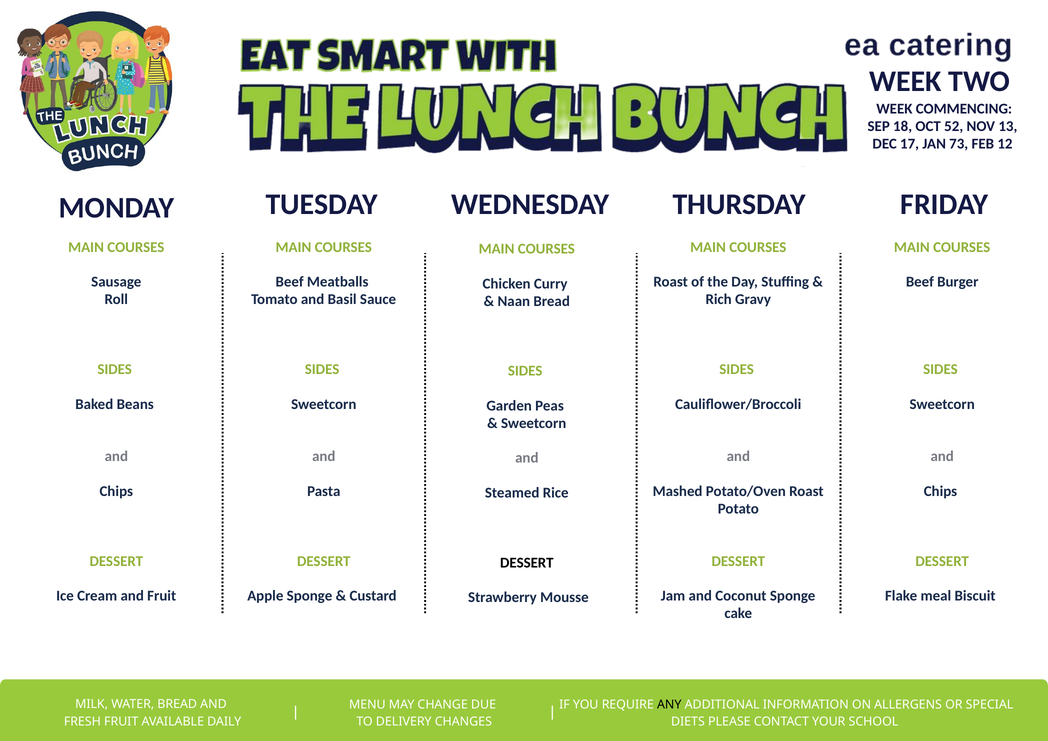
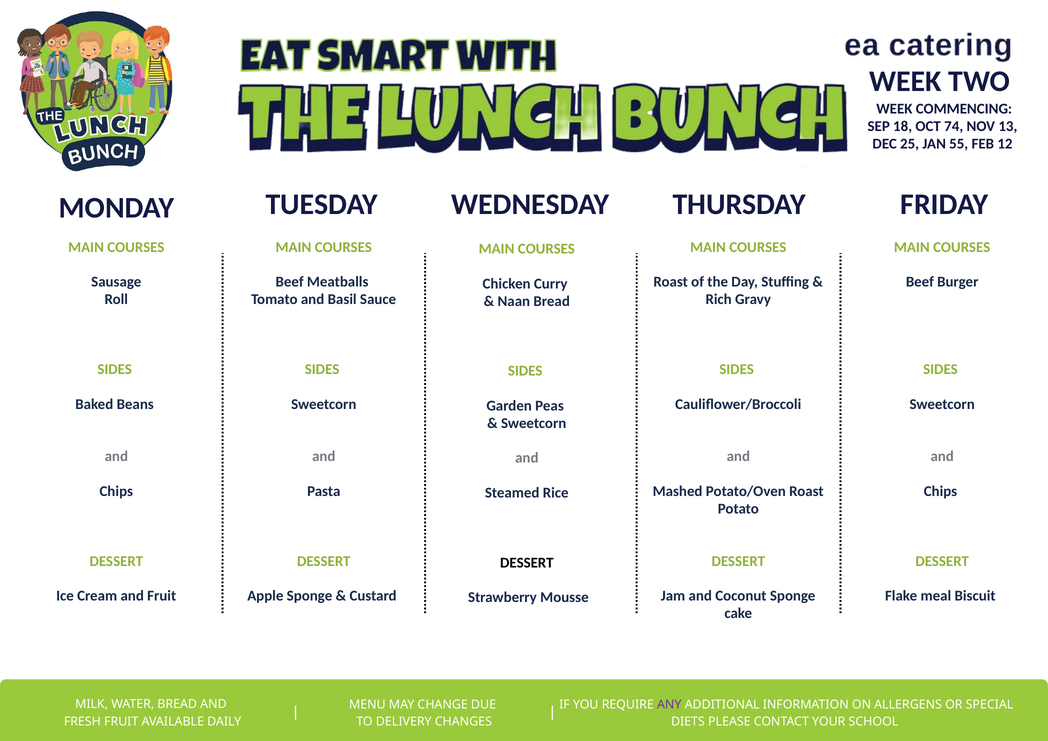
52: 52 -> 74
17: 17 -> 25
73: 73 -> 55
ANY colour: black -> purple
